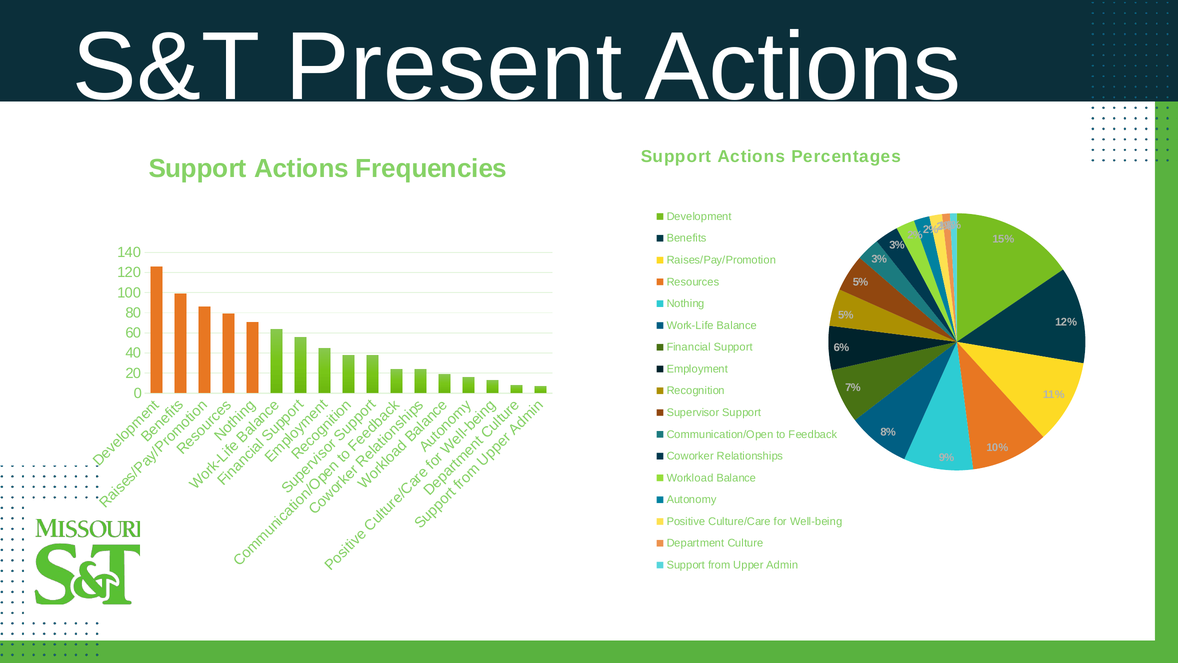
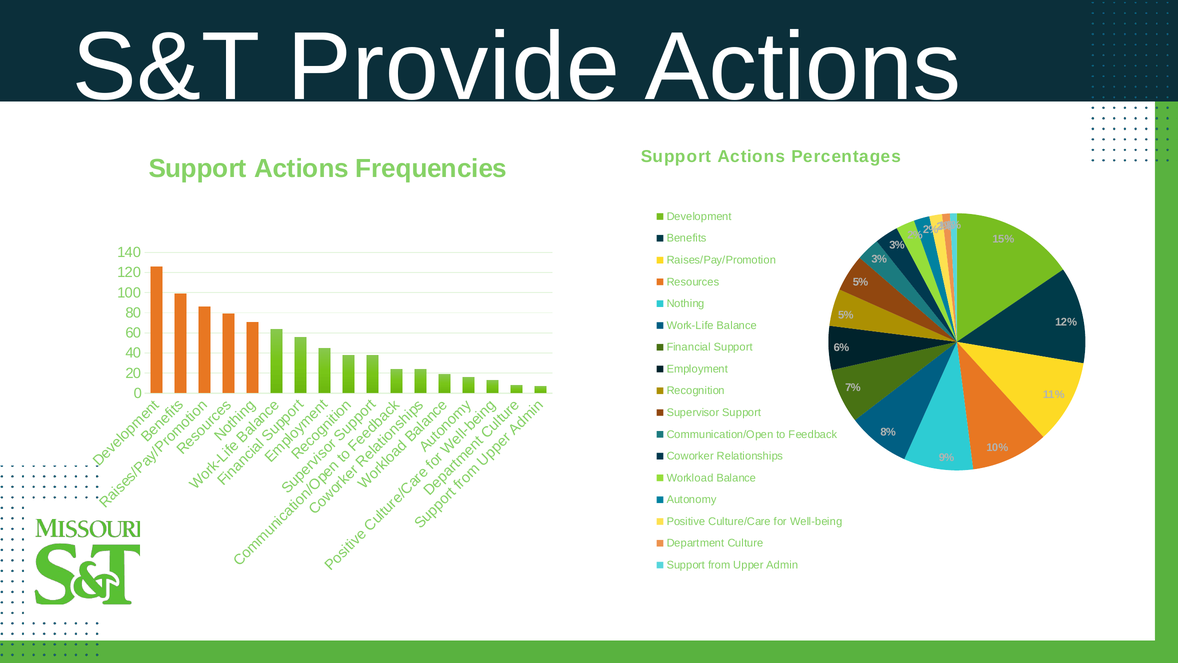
Present: Present -> Provide
